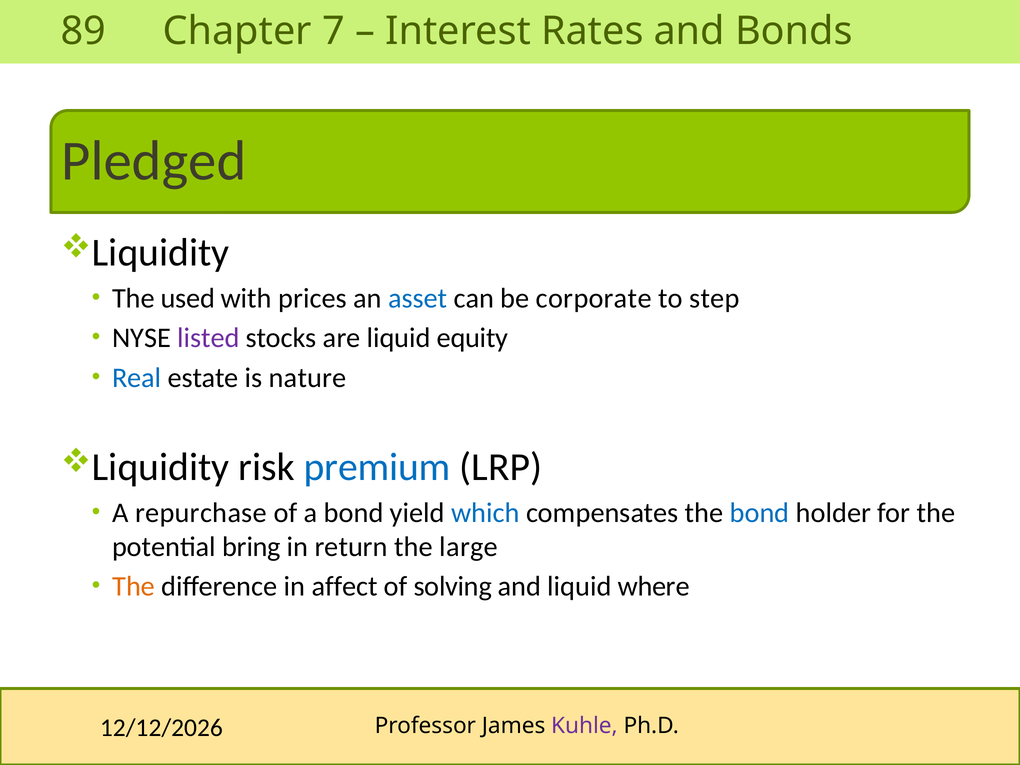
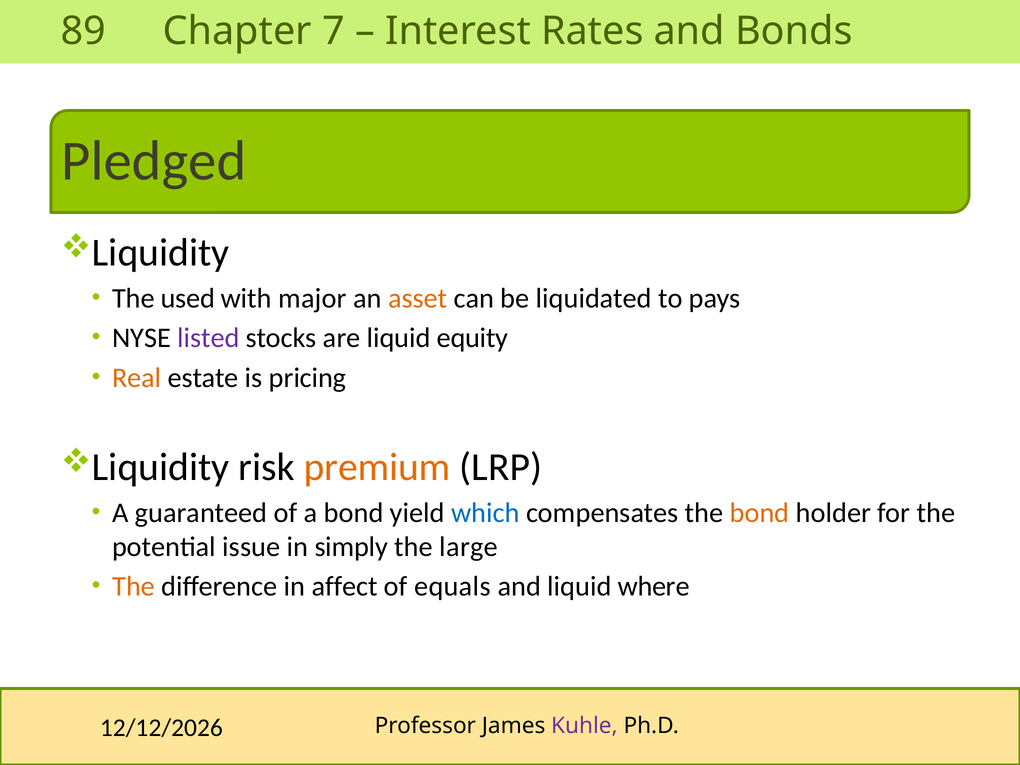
prices: prices -> major
asset colour: blue -> orange
corporate: corporate -> liquidated
step: step -> pays
Real colour: blue -> orange
nature: nature -> pricing
premium colour: blue -> orange
repurchase: repurchase -> guaranteed
bond at (759, 513) colour: blue -> orange
bring: bring -> issue
return: return -> simply
solving: solving -> equals
